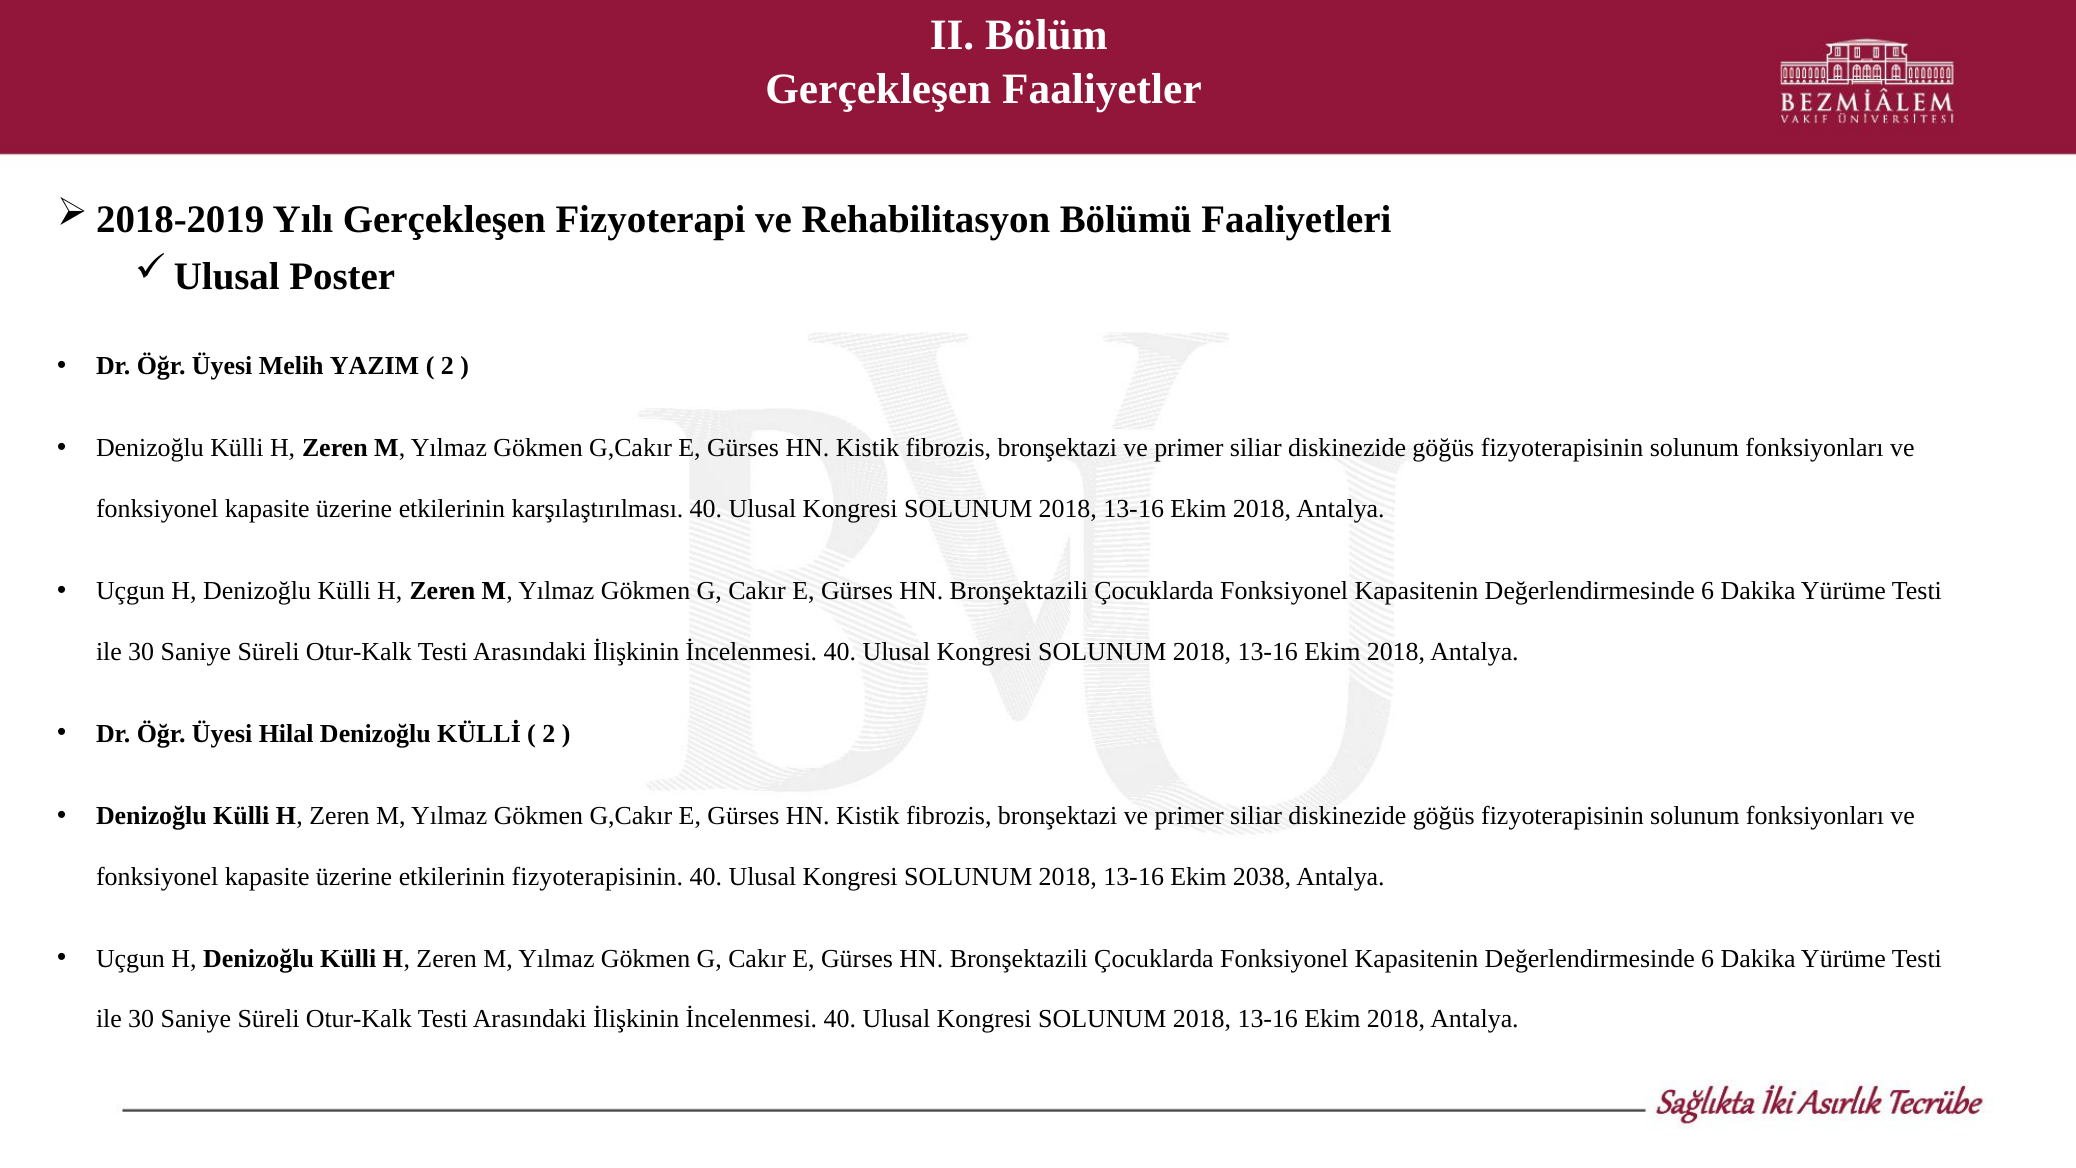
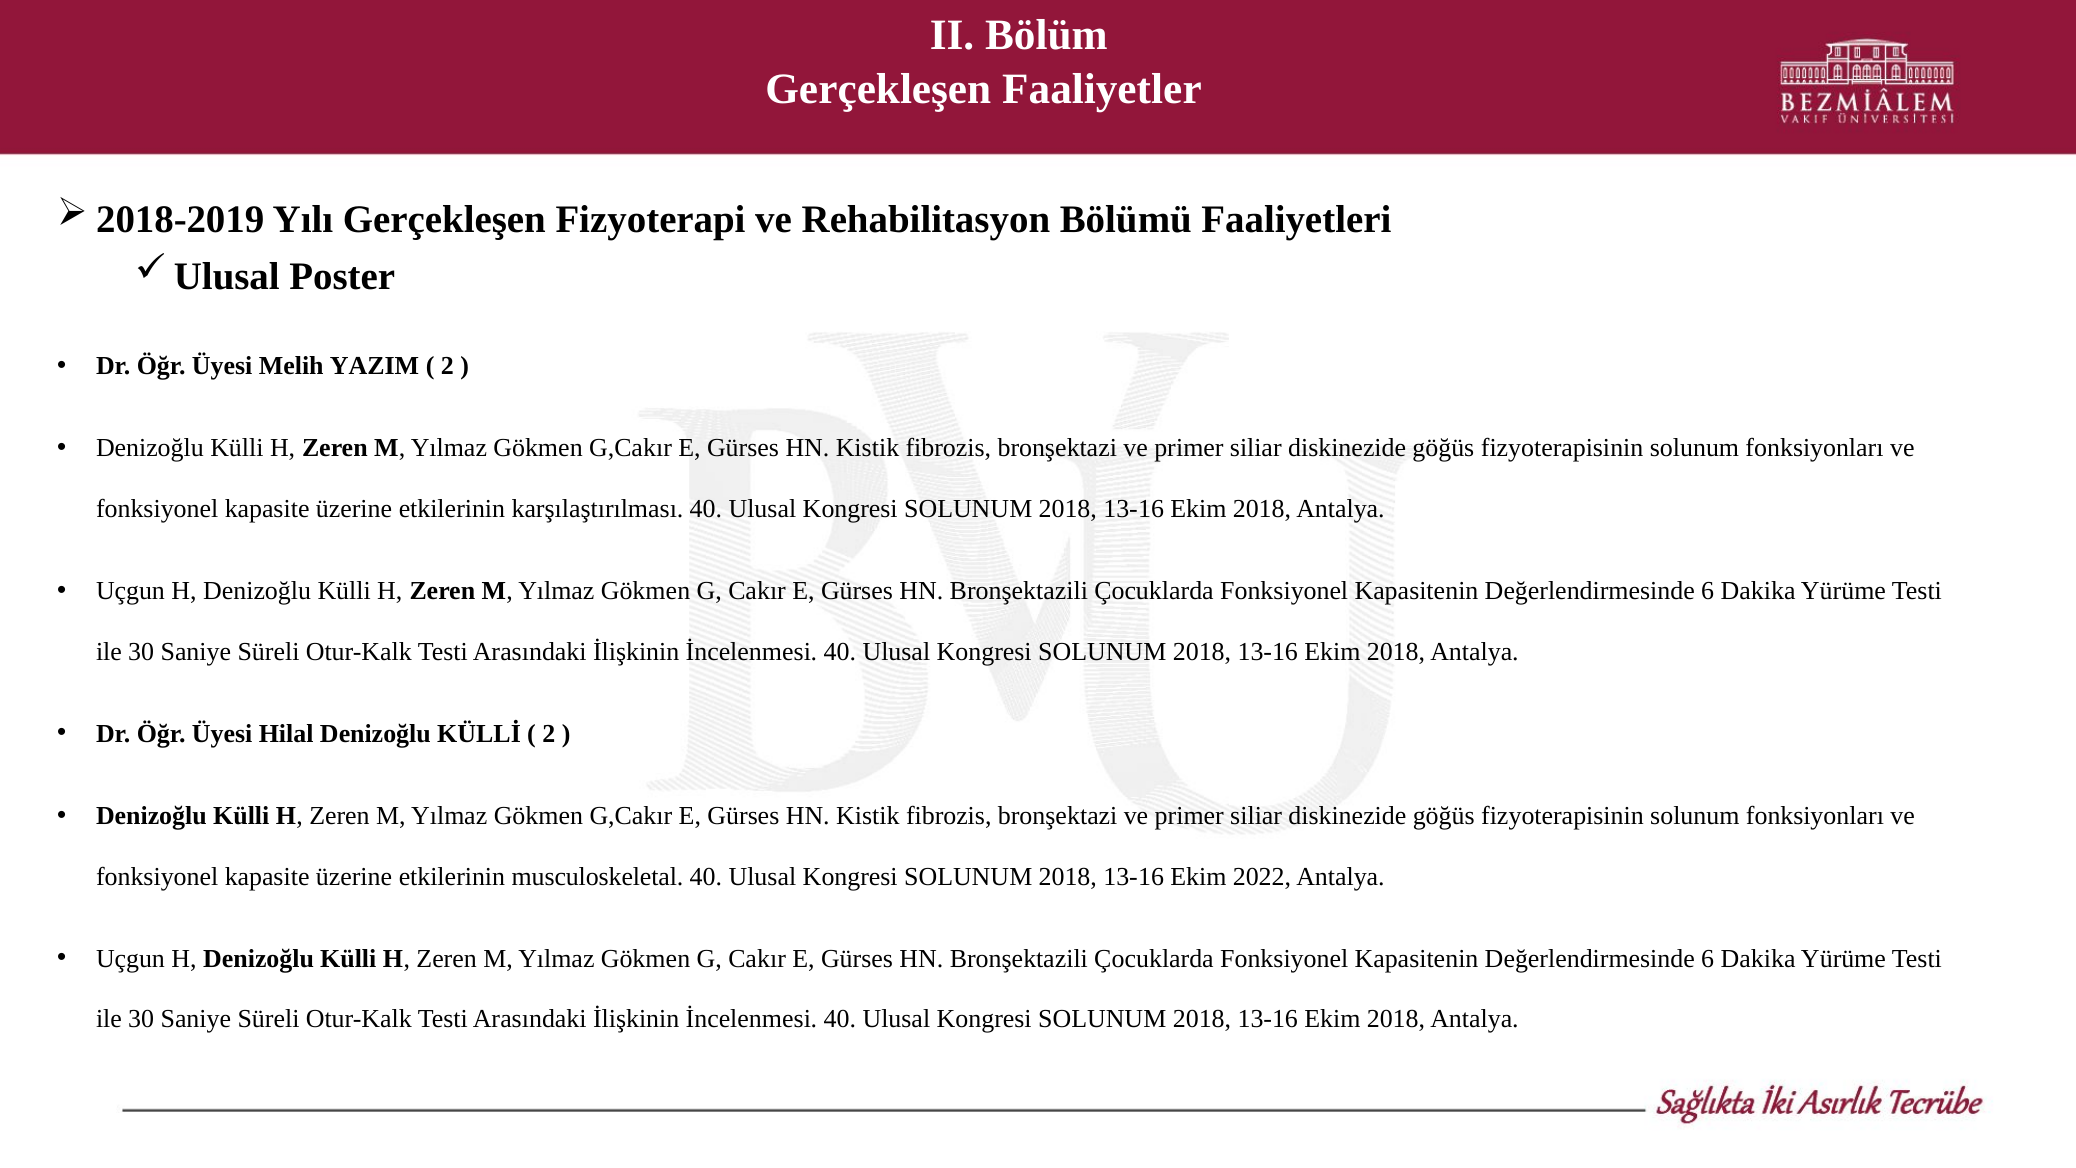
etkilerinin fizyoterapisinin: fizyoterapisinin -> musculoskeletal
2038: 2038 -> 2022
